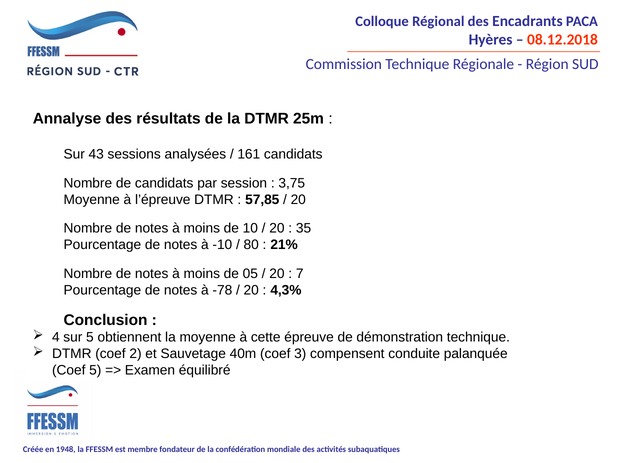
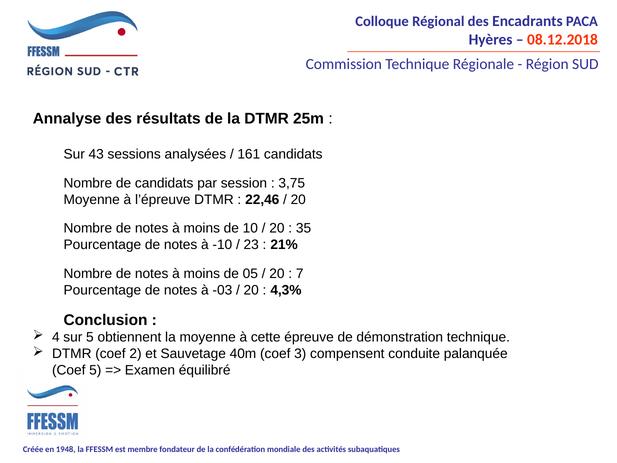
57,85: 57,85 -> 22,46
80: 80 -> 23
-78: -78 -> -03
